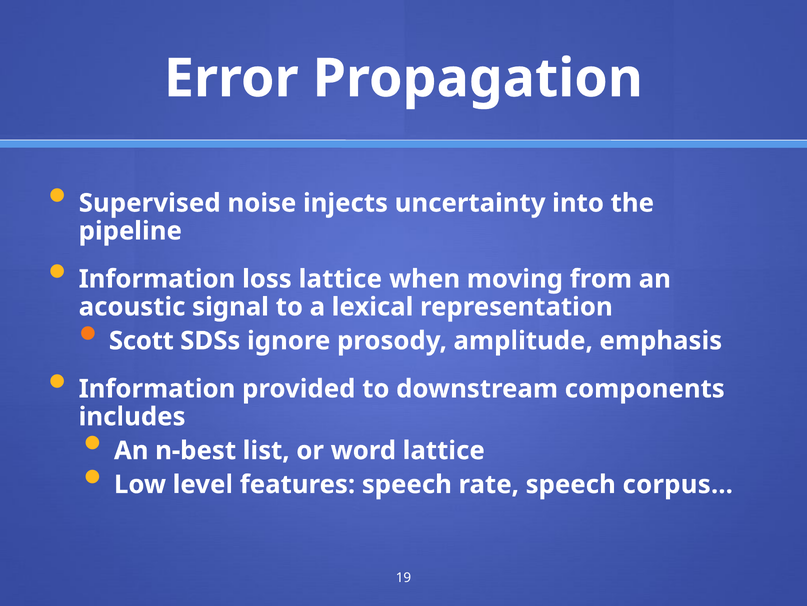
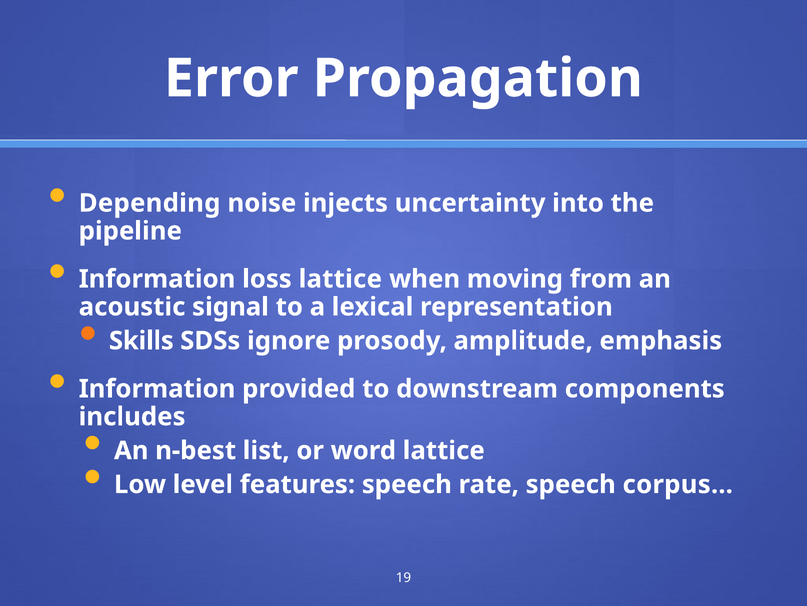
Supervised: Supervised -> Depending
Scott: Scott -> Skills
